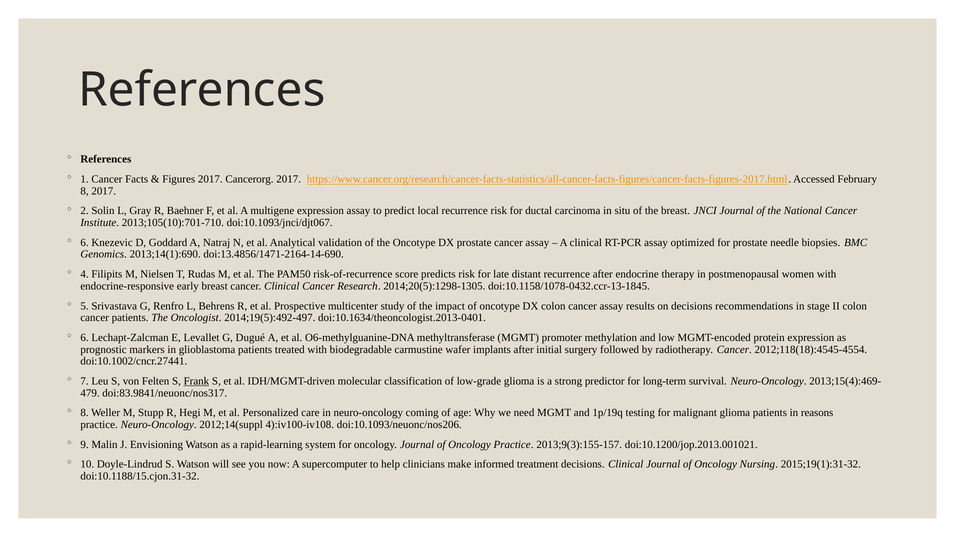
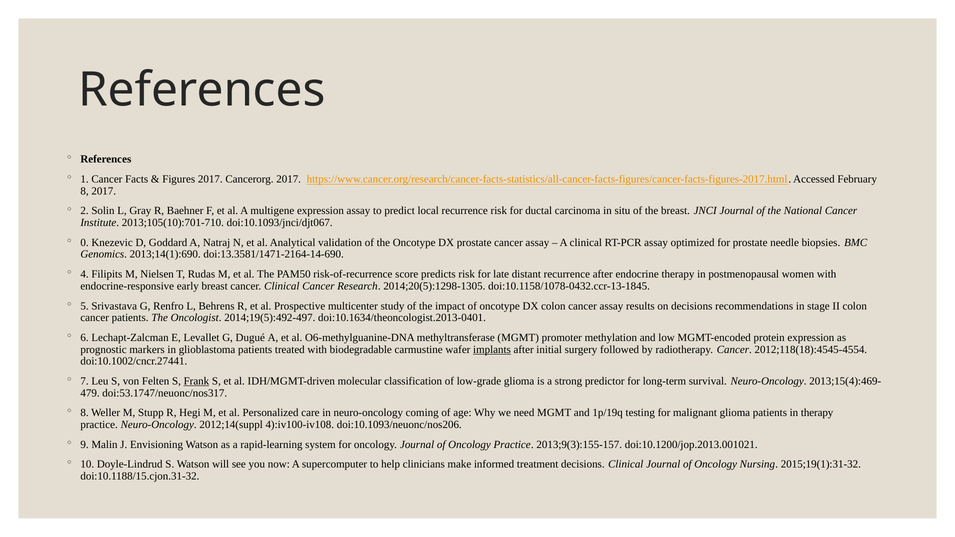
6 at (85, 243): 6 -> 0
doi:13.4856/1471-2164-14-690: doi:13.4856/1471-2164-14-690 -> doi:13.3581/1471-2164-14-690
implants underline: none -> present
doi:83.9841/neuonc/nos317: doi:83.9841/neuonc/nos317 -> doi:53.1747/neuonc/nos317
in reasons: reasons -> therapy
